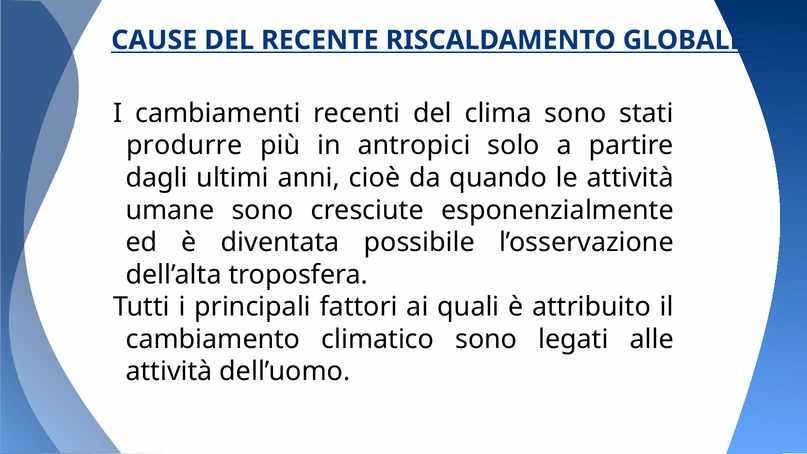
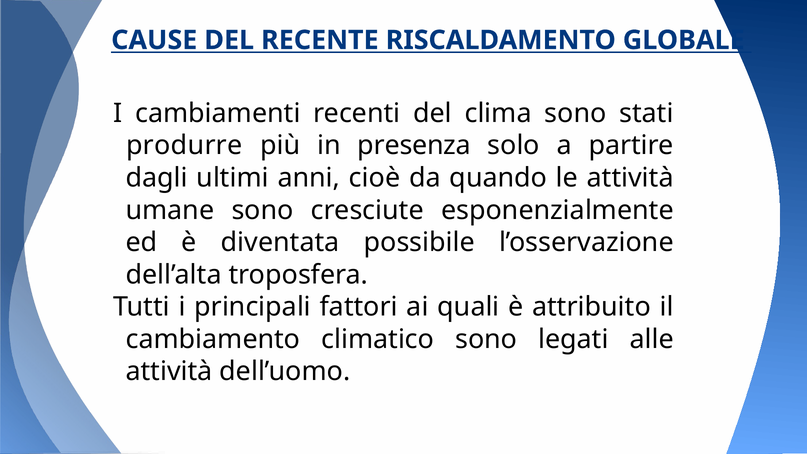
antropici: antropici -> presenza
